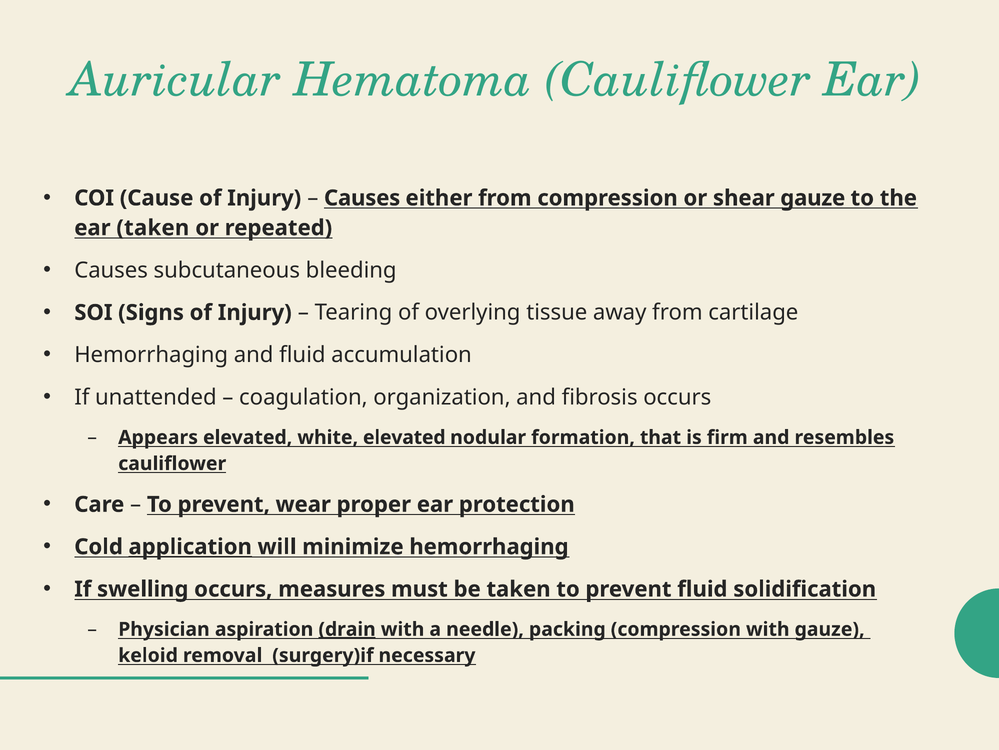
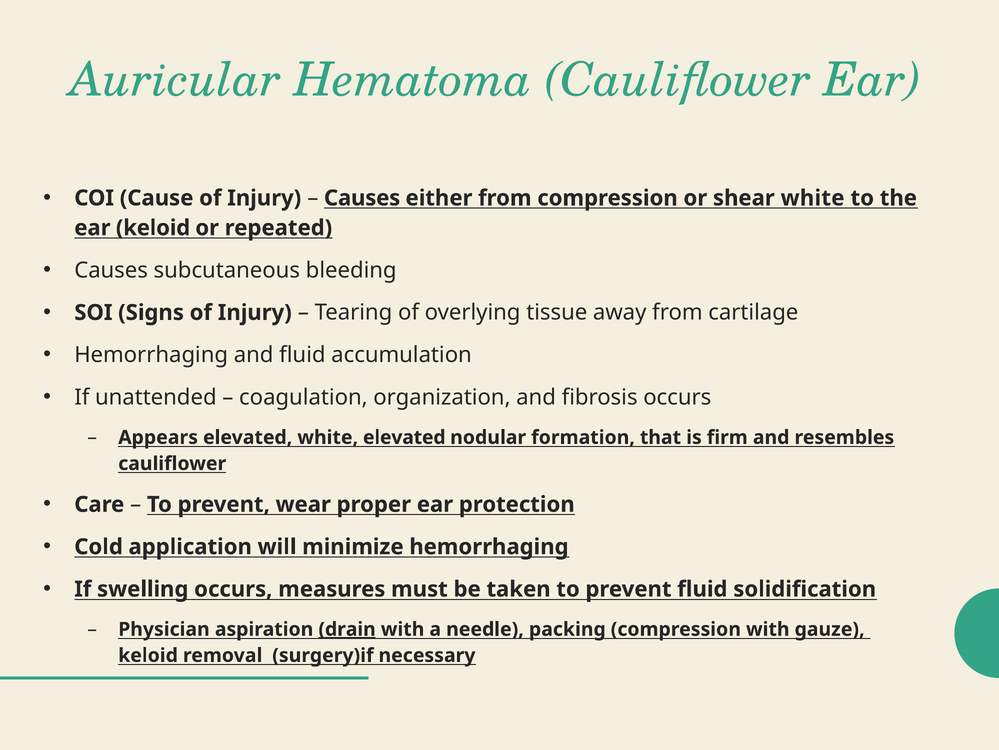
shear gauze: gauze -> white
ear taken: taken -> keloid
application underline: present -> none
